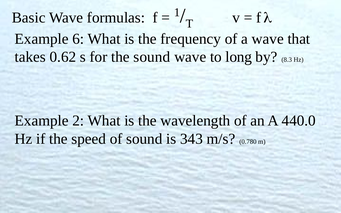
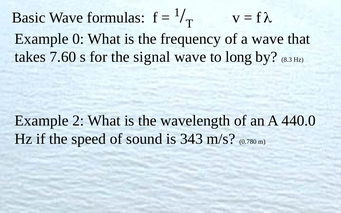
6: 6 -> 0
0.62: 0.62 -> 7.60
the sound: sound -> signal
